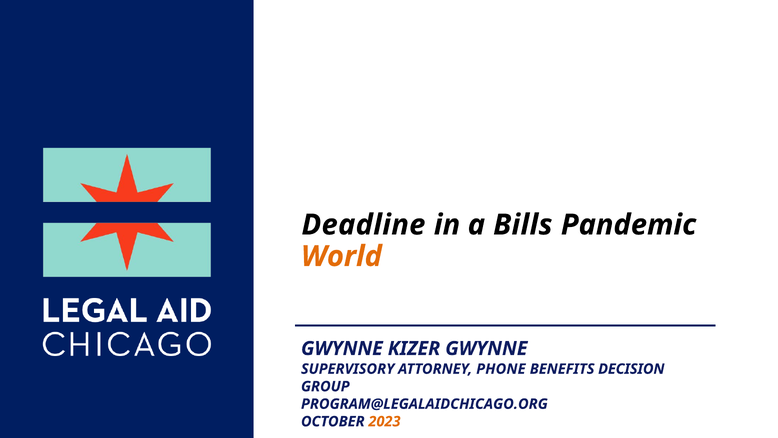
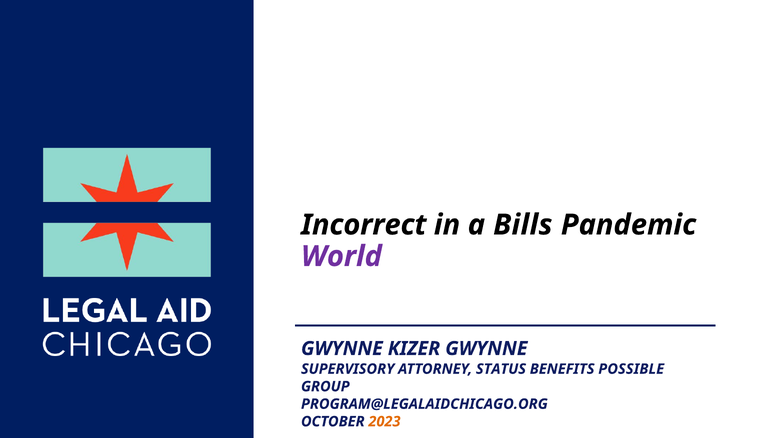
Deadline: Deadline -> Incorrect
World colour: orange -> purple
PHONE: PHONE -> STATUS
DECISION: DECISION -> POSSIBLE
